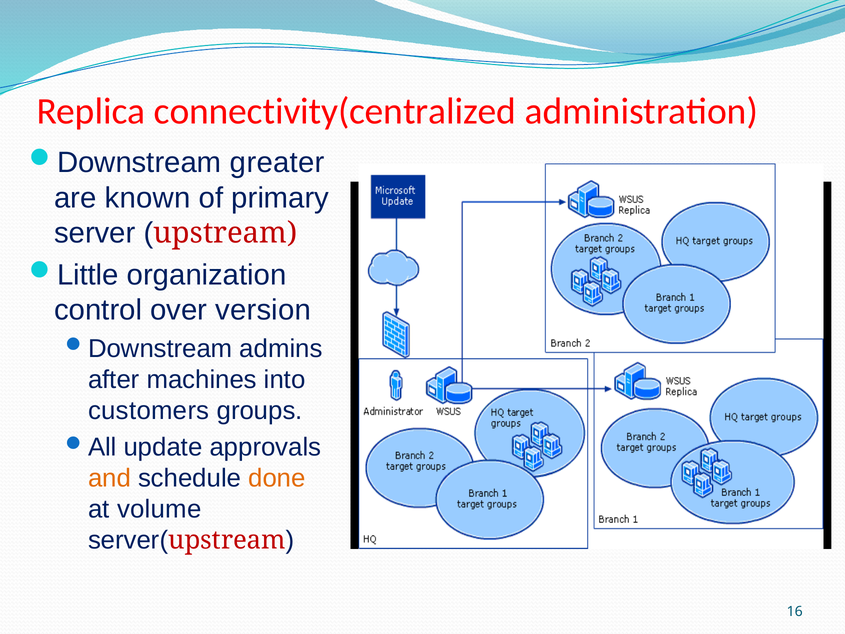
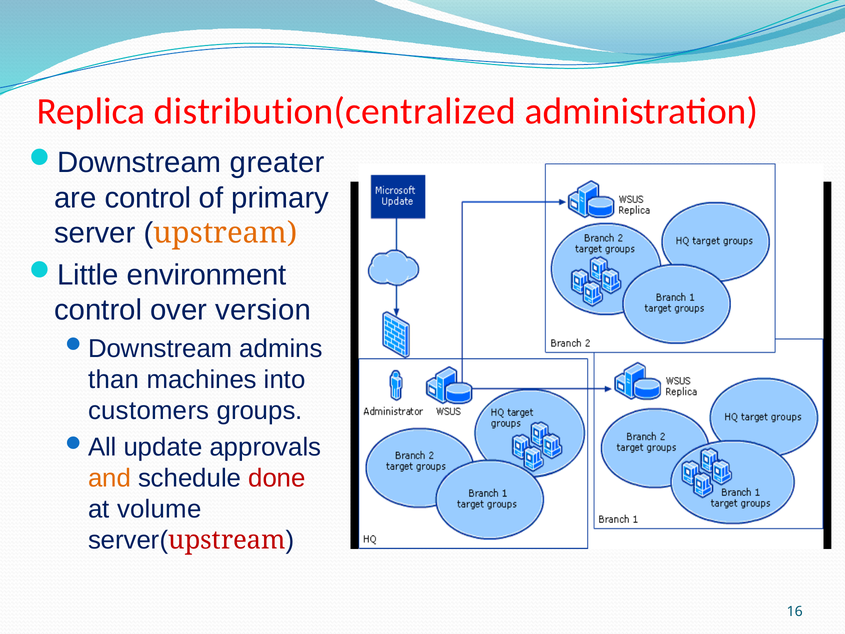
connectivity(centralized: connectivity(centralized -> distribution(centralized
are known: known -> control
upstream at (225, 233) colour: red -> orange
organization: organization -> environment
after: after -> than
done colour: orange -> red
